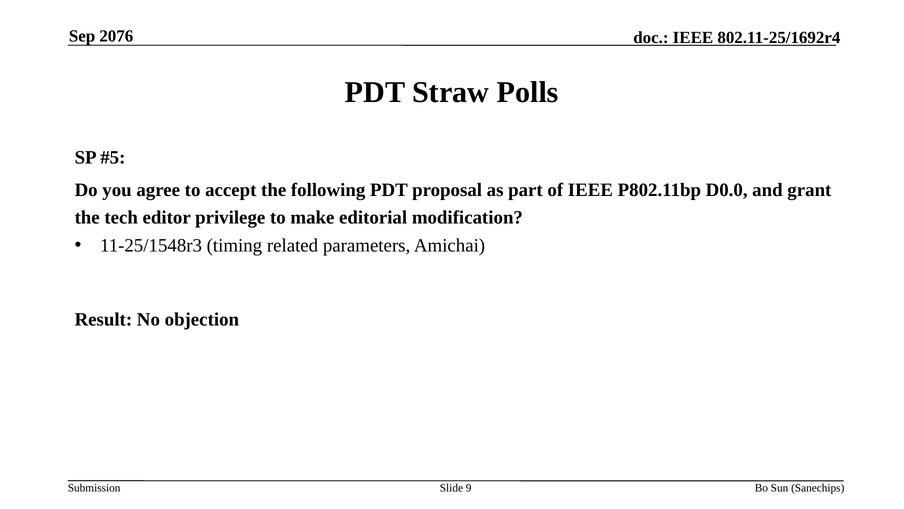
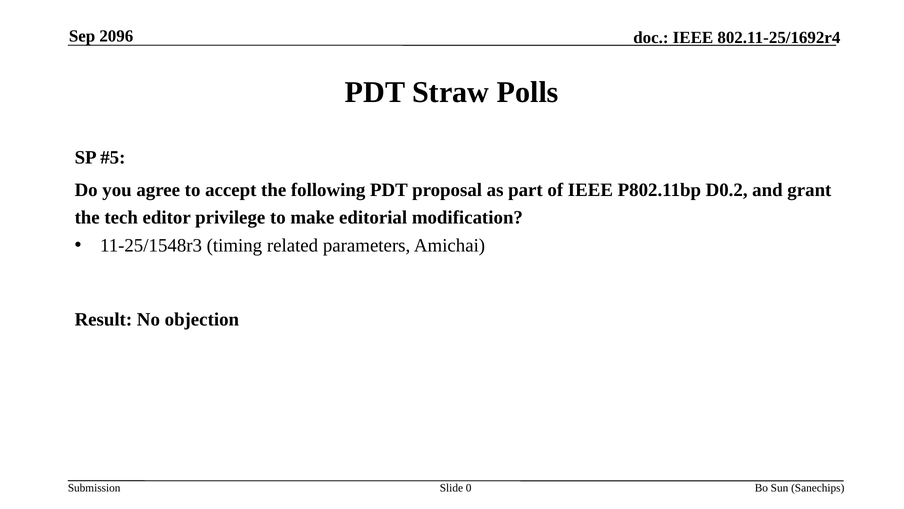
2076: 2076 -> 2096
D0.0: D0.0 -> D0.2
9: 9 -> 0
